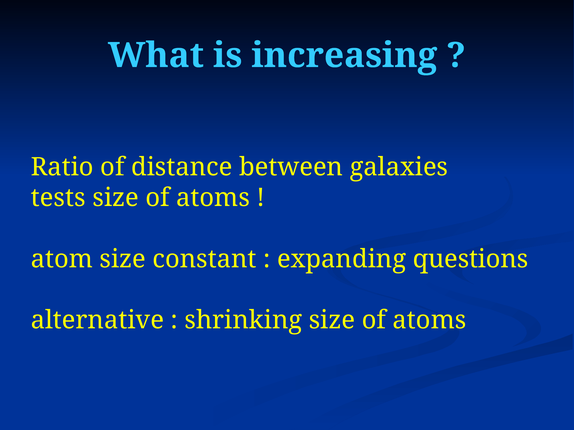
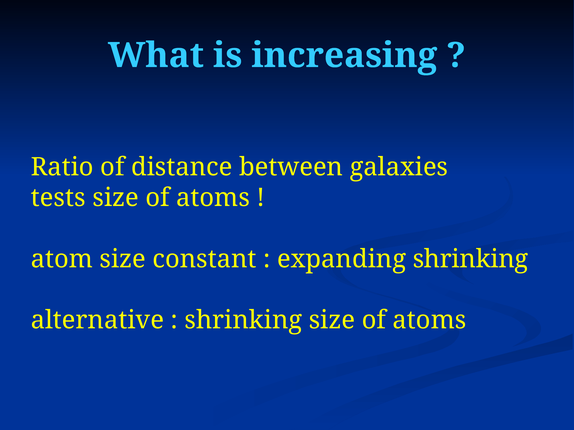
expanding questions: questions -> shrinking
